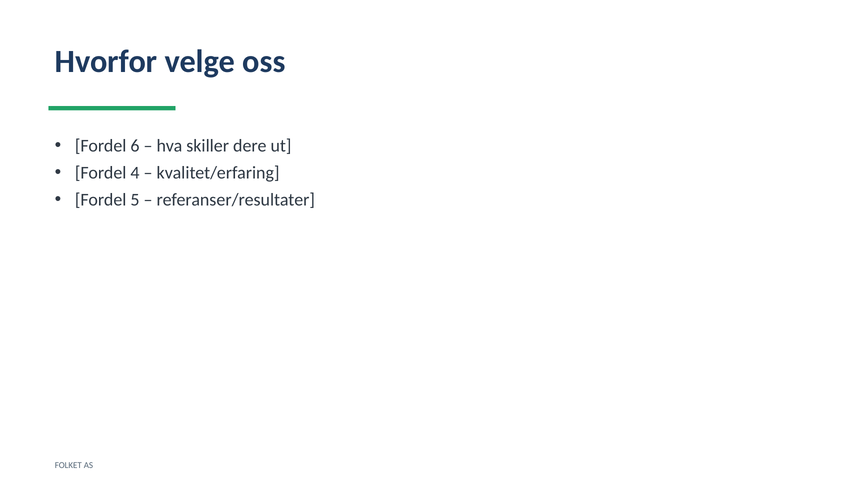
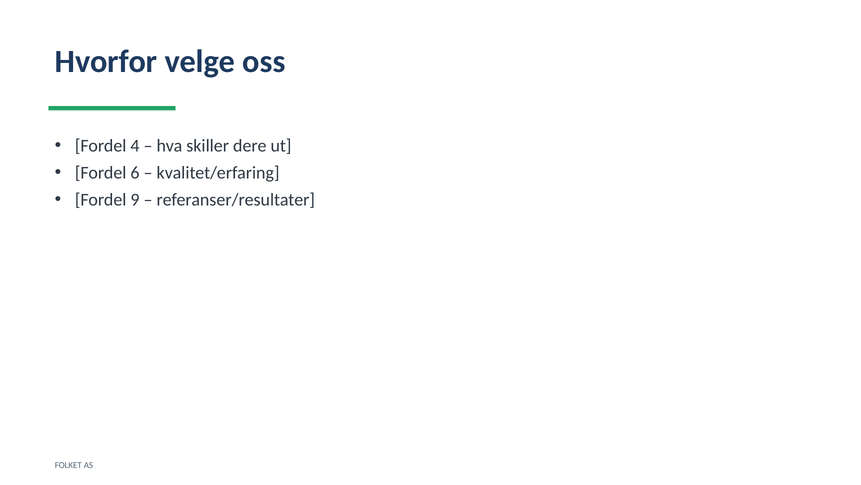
6: 6 -> 4
4: 4 -> 6
5: 5 -> 9
